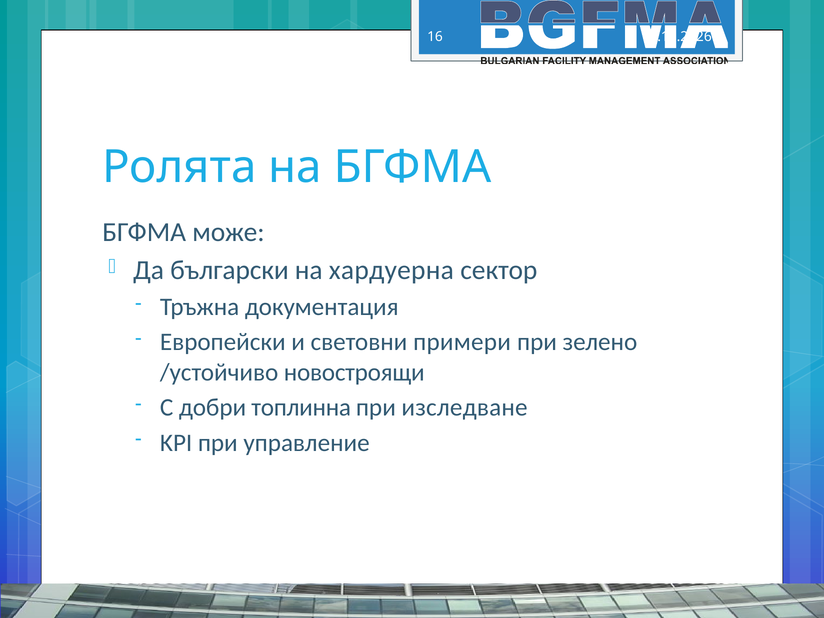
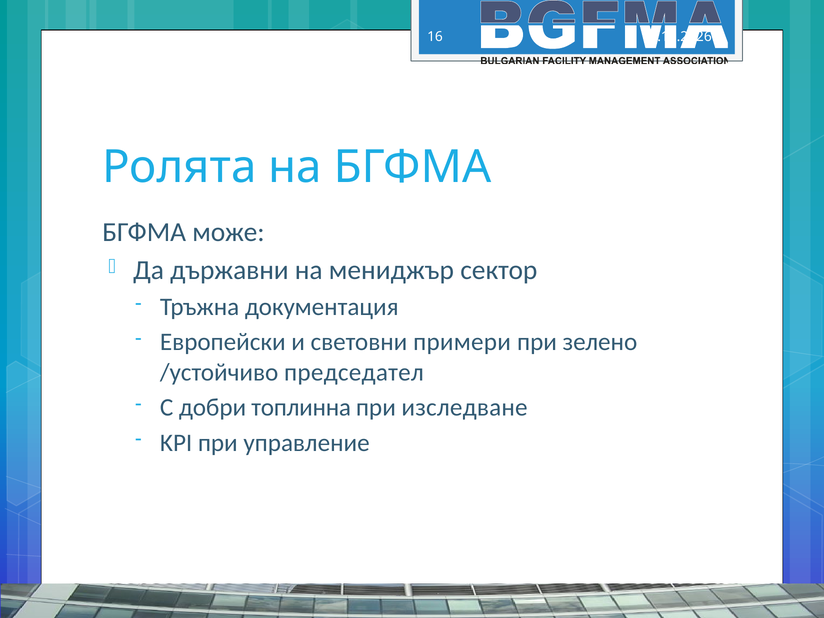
български: български -> държавни
хардуерна: хардуерна -> мениджър
новостроящи: новостроящи -> председател
